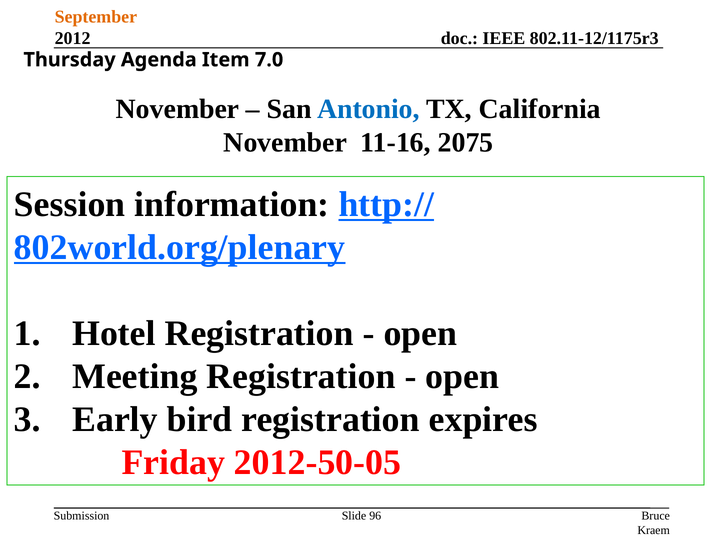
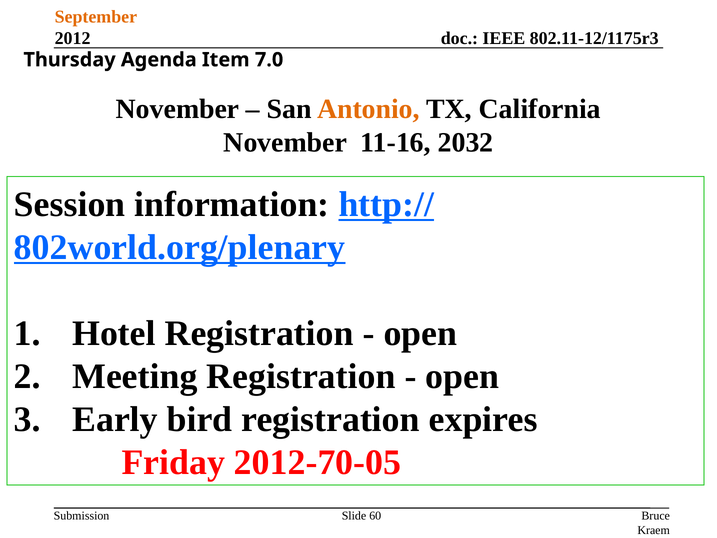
Antonio colour: blue -> orange
2075: 2075 -> 2032
2012-50-05: 2012-50-05 -> 2012-70-05
96: 96 -> 60
